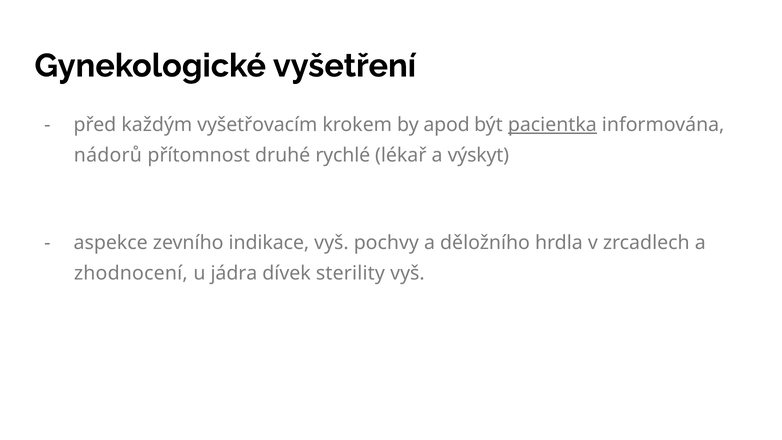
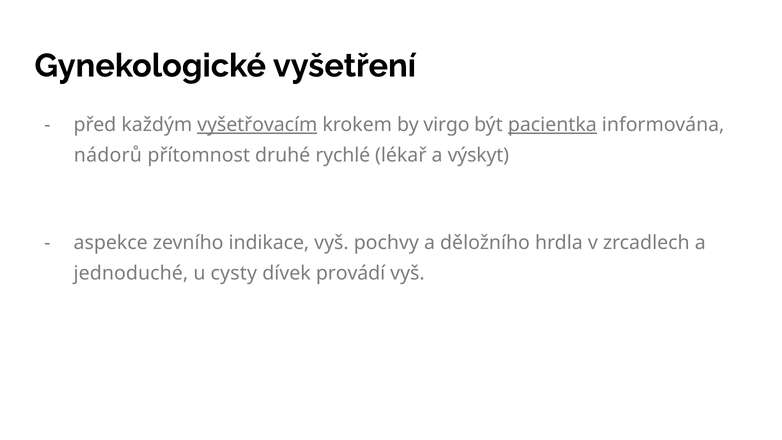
vyšetřovacím underline: none -> present
apod: apod -> virgo
zhodnocení: zhodnocení -> jednoduché
jádra: jádra -> cysty
sterility: sterility -> provádí
